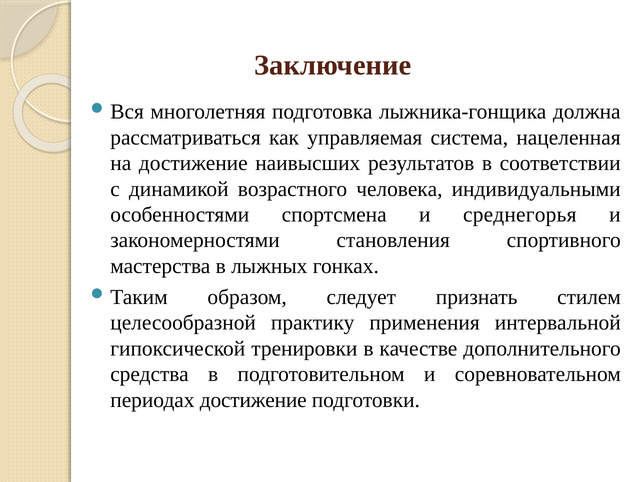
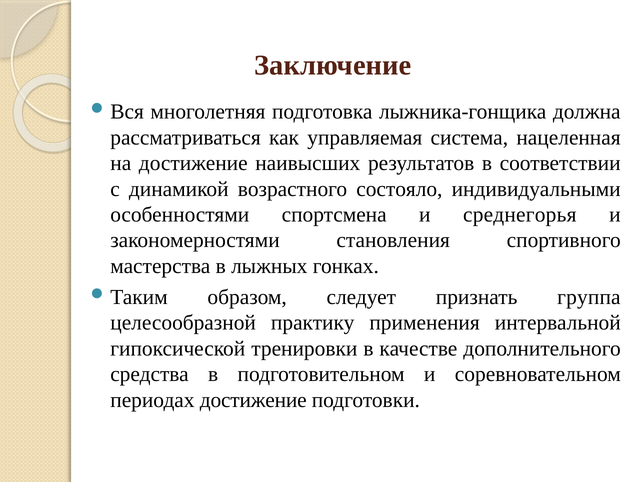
человека: человека -> состояло
стилем: стилем -> группа
